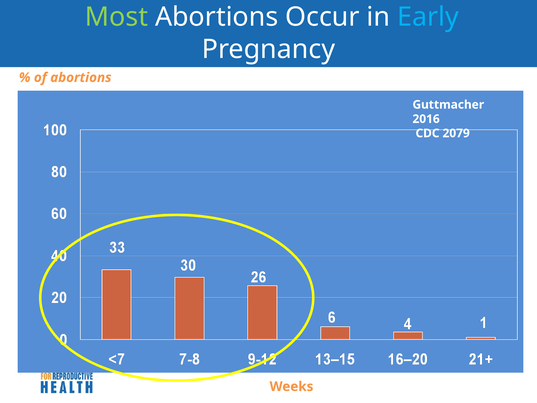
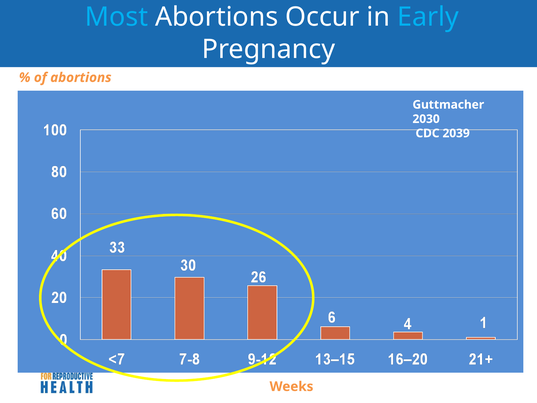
Most colour: light green -> light blue
2016: 2016 -> 2030
2079: 2079 -> 2039
